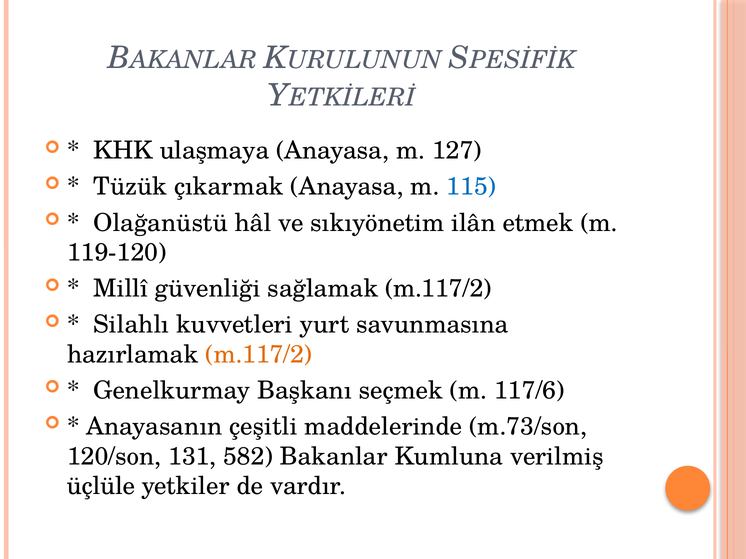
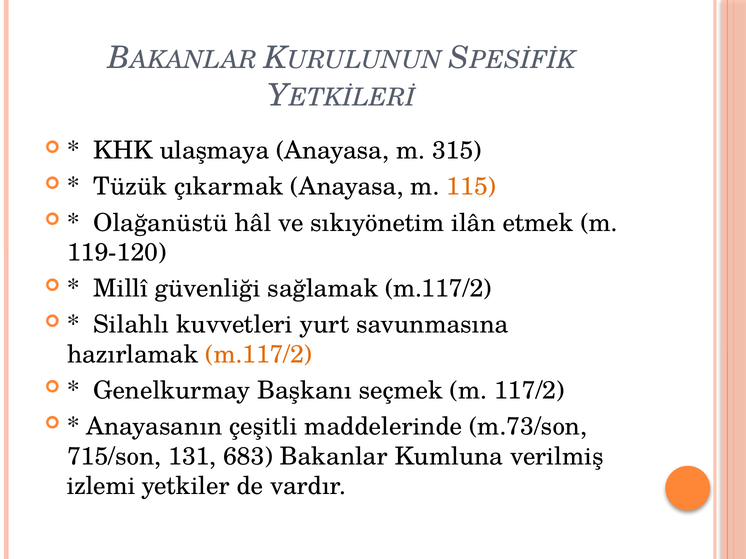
127: 127 -> 315
115 colour: blue -> orange
117/6: 117/6 -> 117/2
120/son: 120/son -> 715/son
582: 582 -> 683
üçlüle: üçlüle -> izlemi
